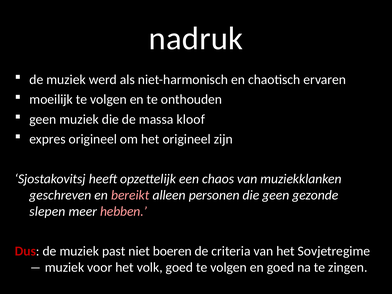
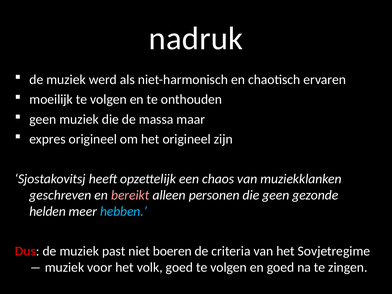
kloof: kloof -> maar
slepen: slepen -> helden
hebben colour: pink -> light blue
